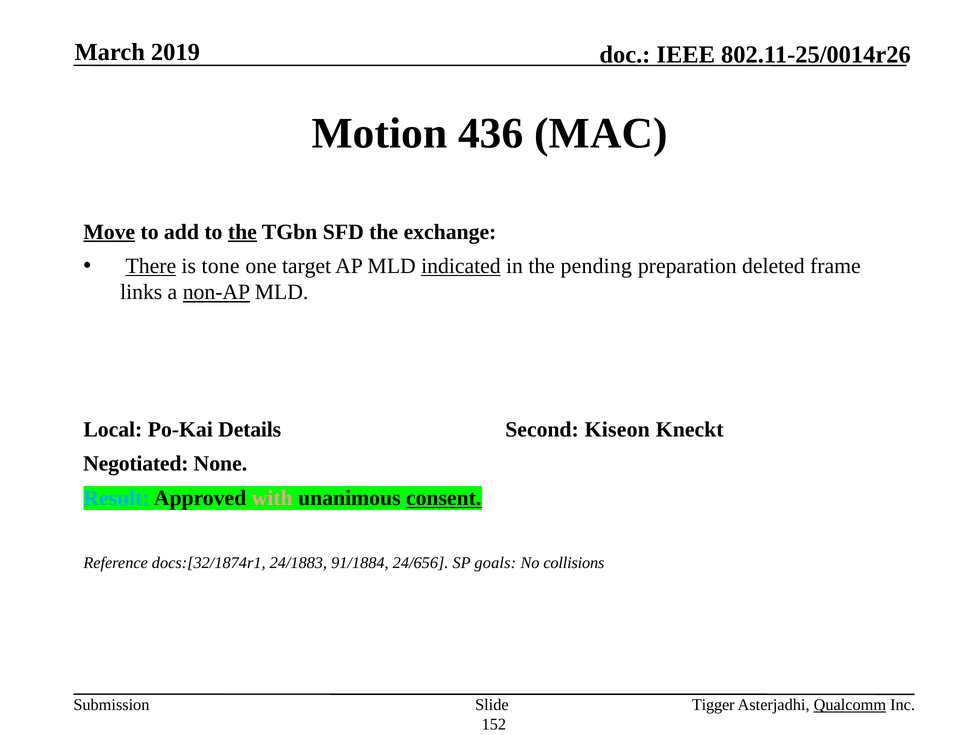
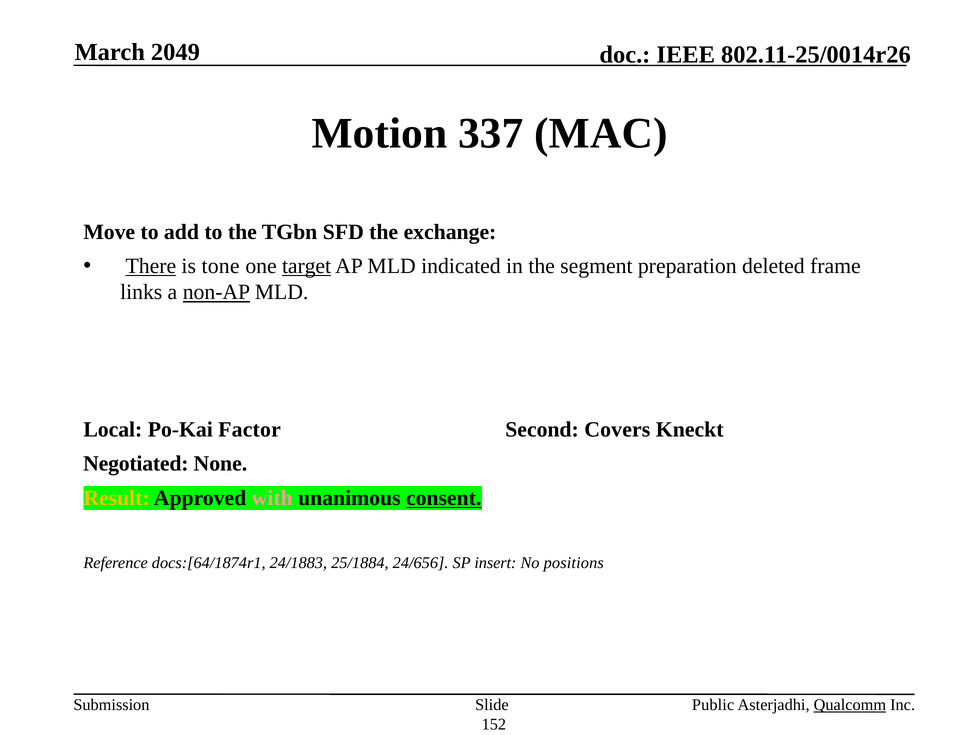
2019: 2019 -> 2049
436: 436 -> 337
Move underline: present -> none
the at (242, 232) underline: present -> none
target underline: none -> present
indicated underline: present -> none
pending: pending -> segment
Details: Details -> Factor
Kiseon: Kiseon -> Covers
Result colour: light blue -> yellow
docs:[32/1874r1: docs:[32/1874r1 -> docs:[64/1874r1
91/1884: 91/1884 -> 25/1884
goals: goals -> insert
collisions: collisions -> positions
Tigger: Tigger -> Public
